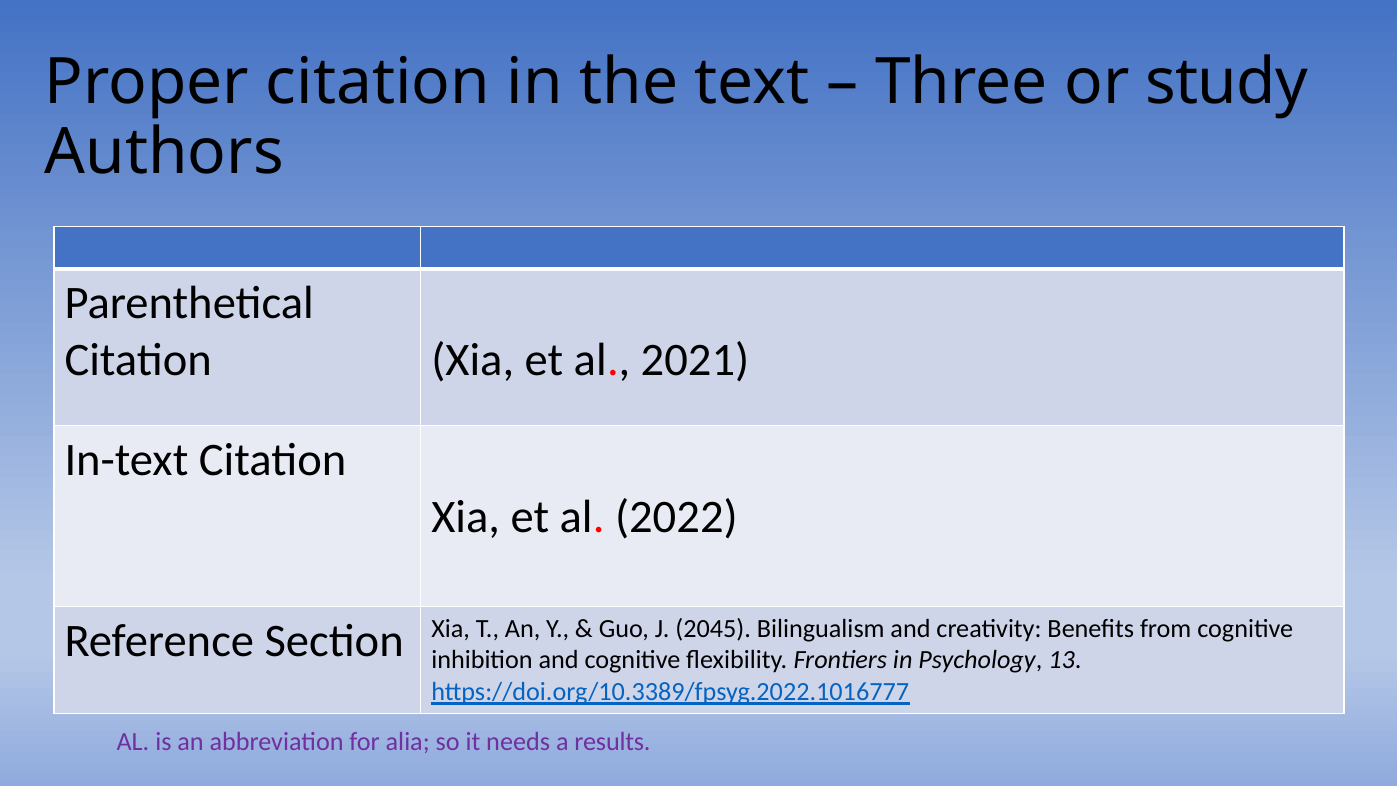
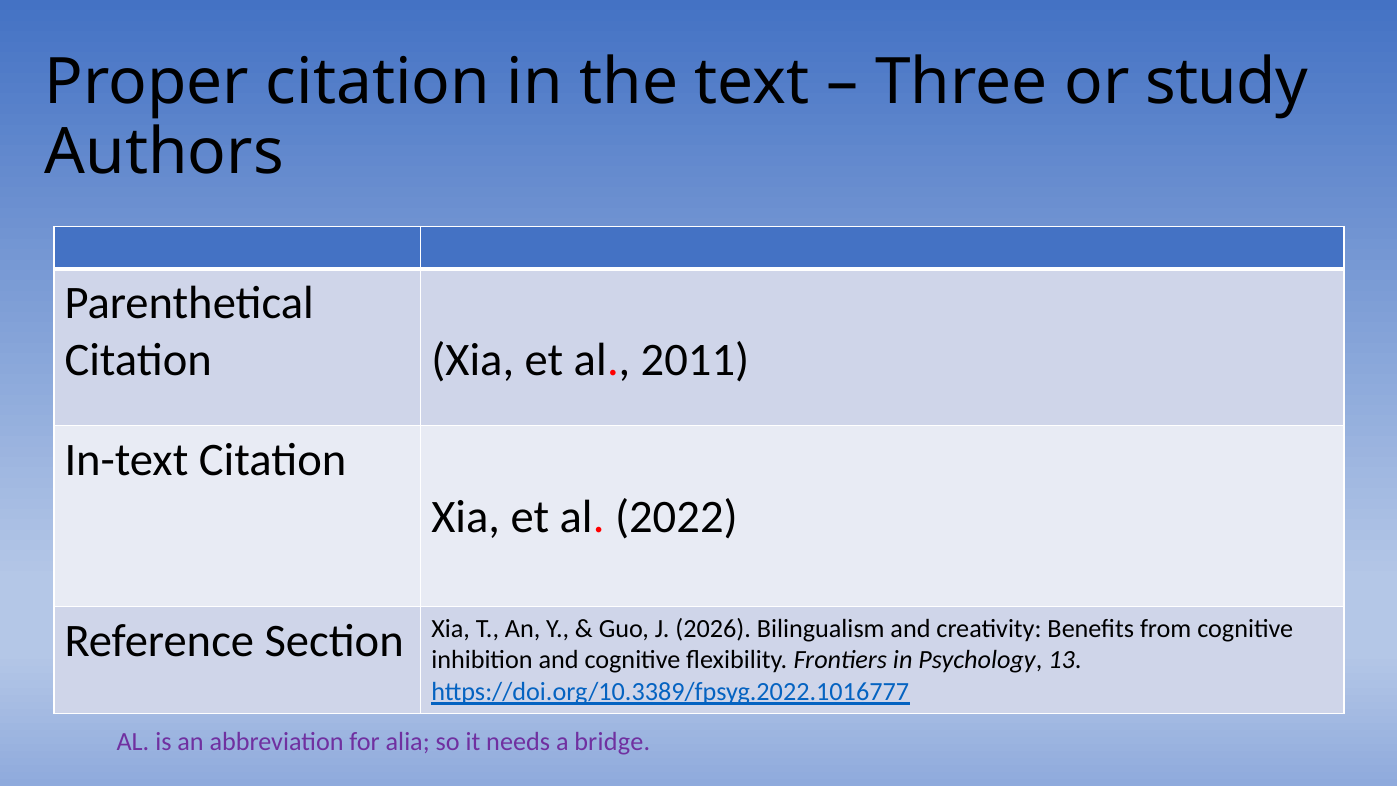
2021: 2021 -> 2011
2045: 2045 -> 2026
results: results -> bridge
